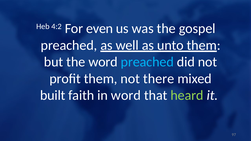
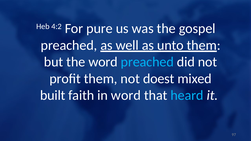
even: even -> pure
there: there -> doest
heard colour: light green -> light blue
